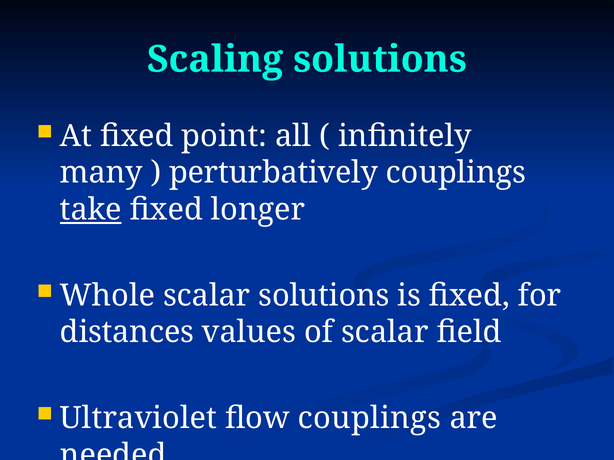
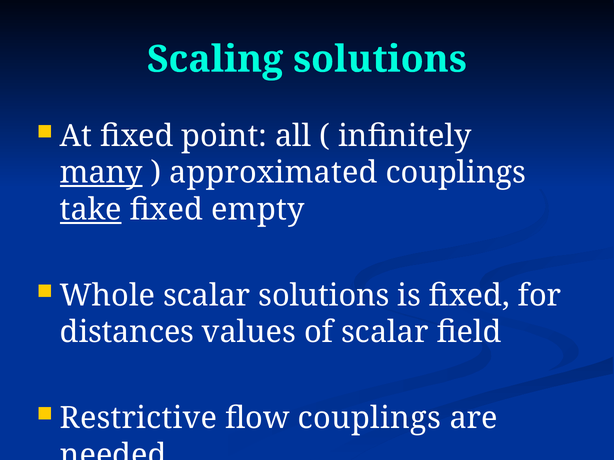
many underline: none -> present
perturbatively: perturbatively -> approximated
longer: longer -> empty
Ultraviolet: Ultraviolet -> Restrictive
